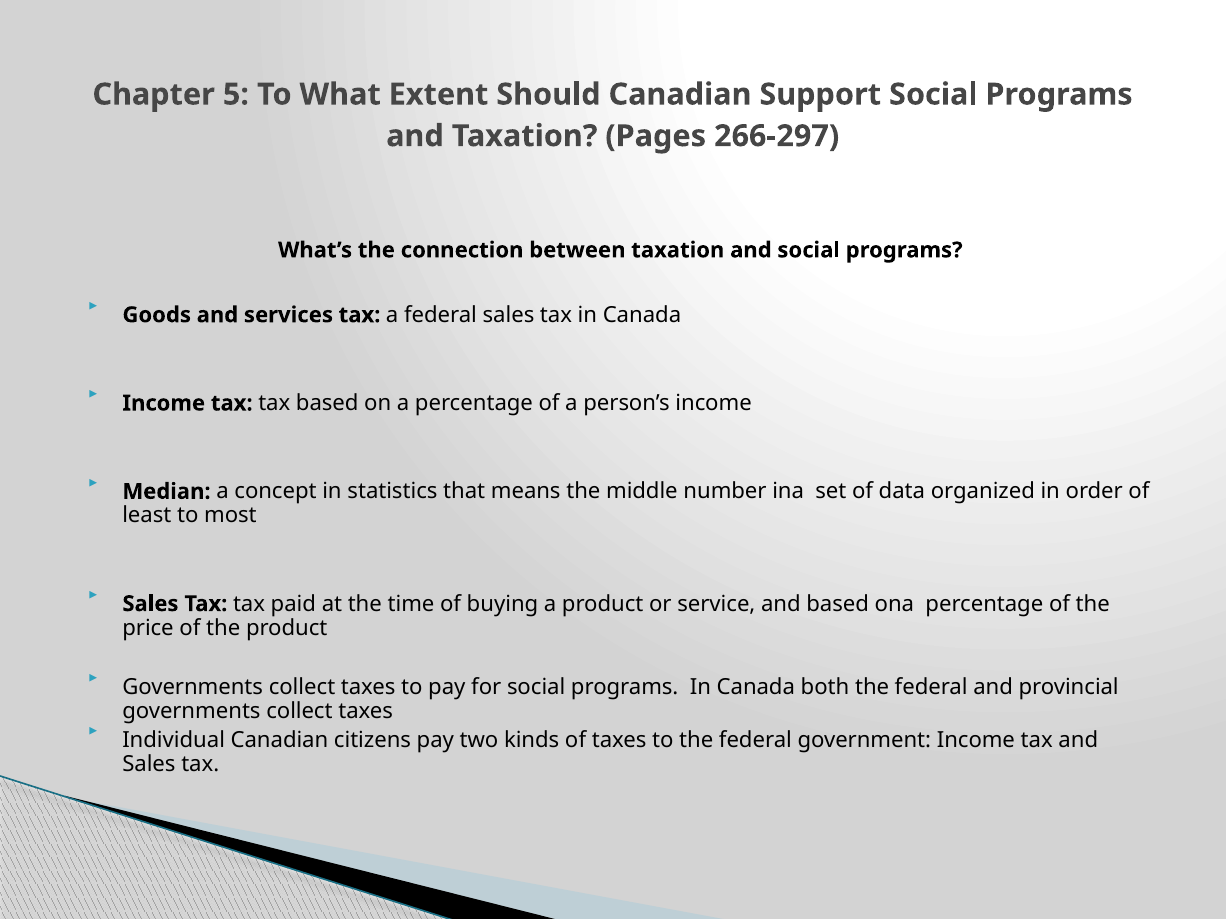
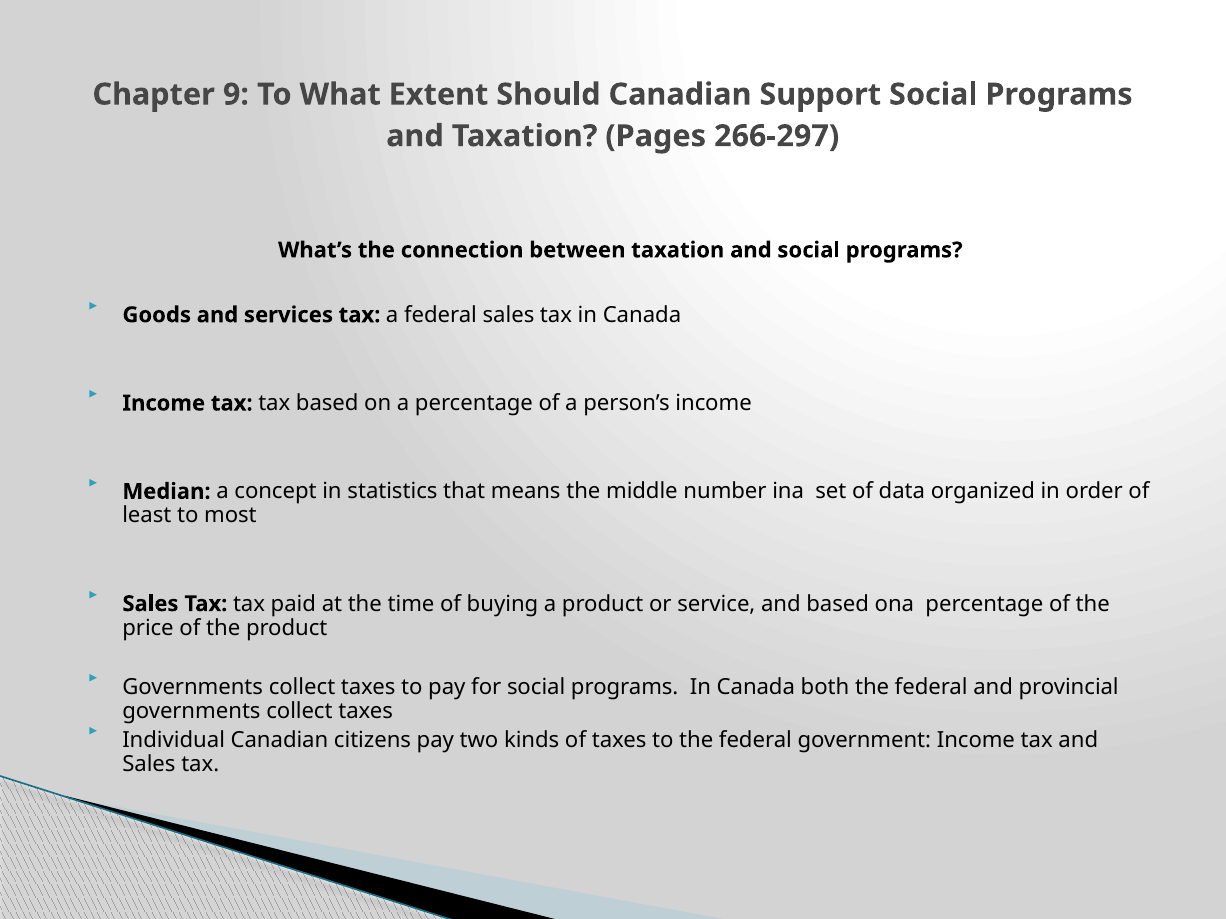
5: 5 -> 9
